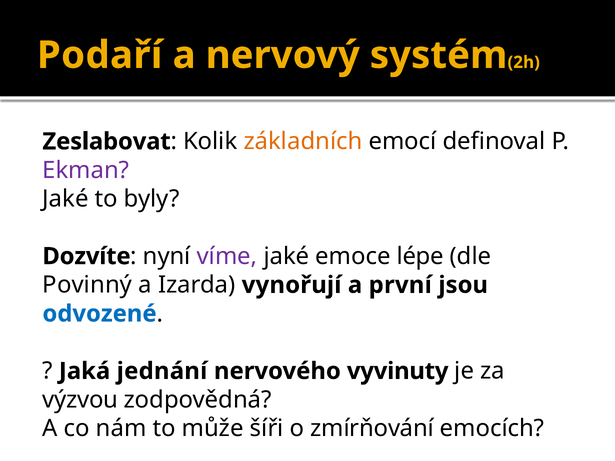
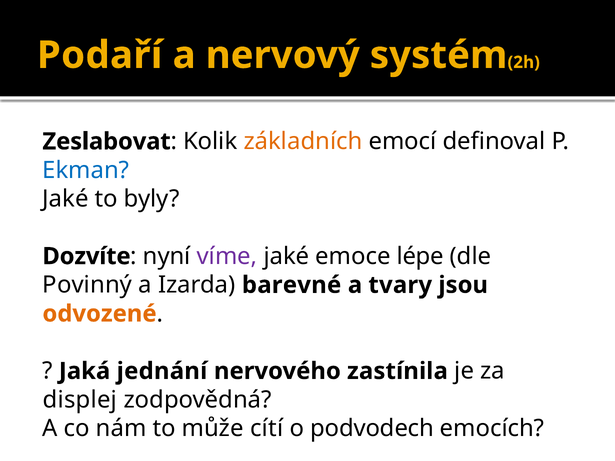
Ekman colour: purple -> blue
vynořují: vynořují -> barevné
první: první -> tvary
odvozené colour: blue -> orange
vyvinuty: vyvinuty -> zastínila
výzvou: výzvou -> displej
šíři: šíři -> cítí
zmírňování: zmírňování -> podvodech
